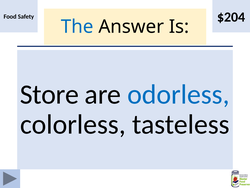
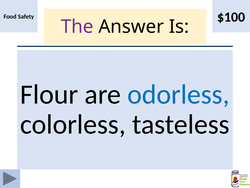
$204: $204 -> $100
The colour: blue -> purple
Store: Store -> Flour
